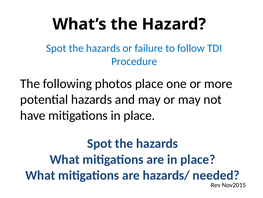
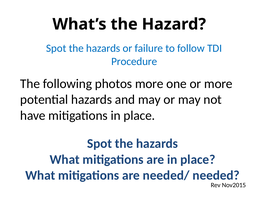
photos place: place -> more
hazards/: hazards/ -> needed/
